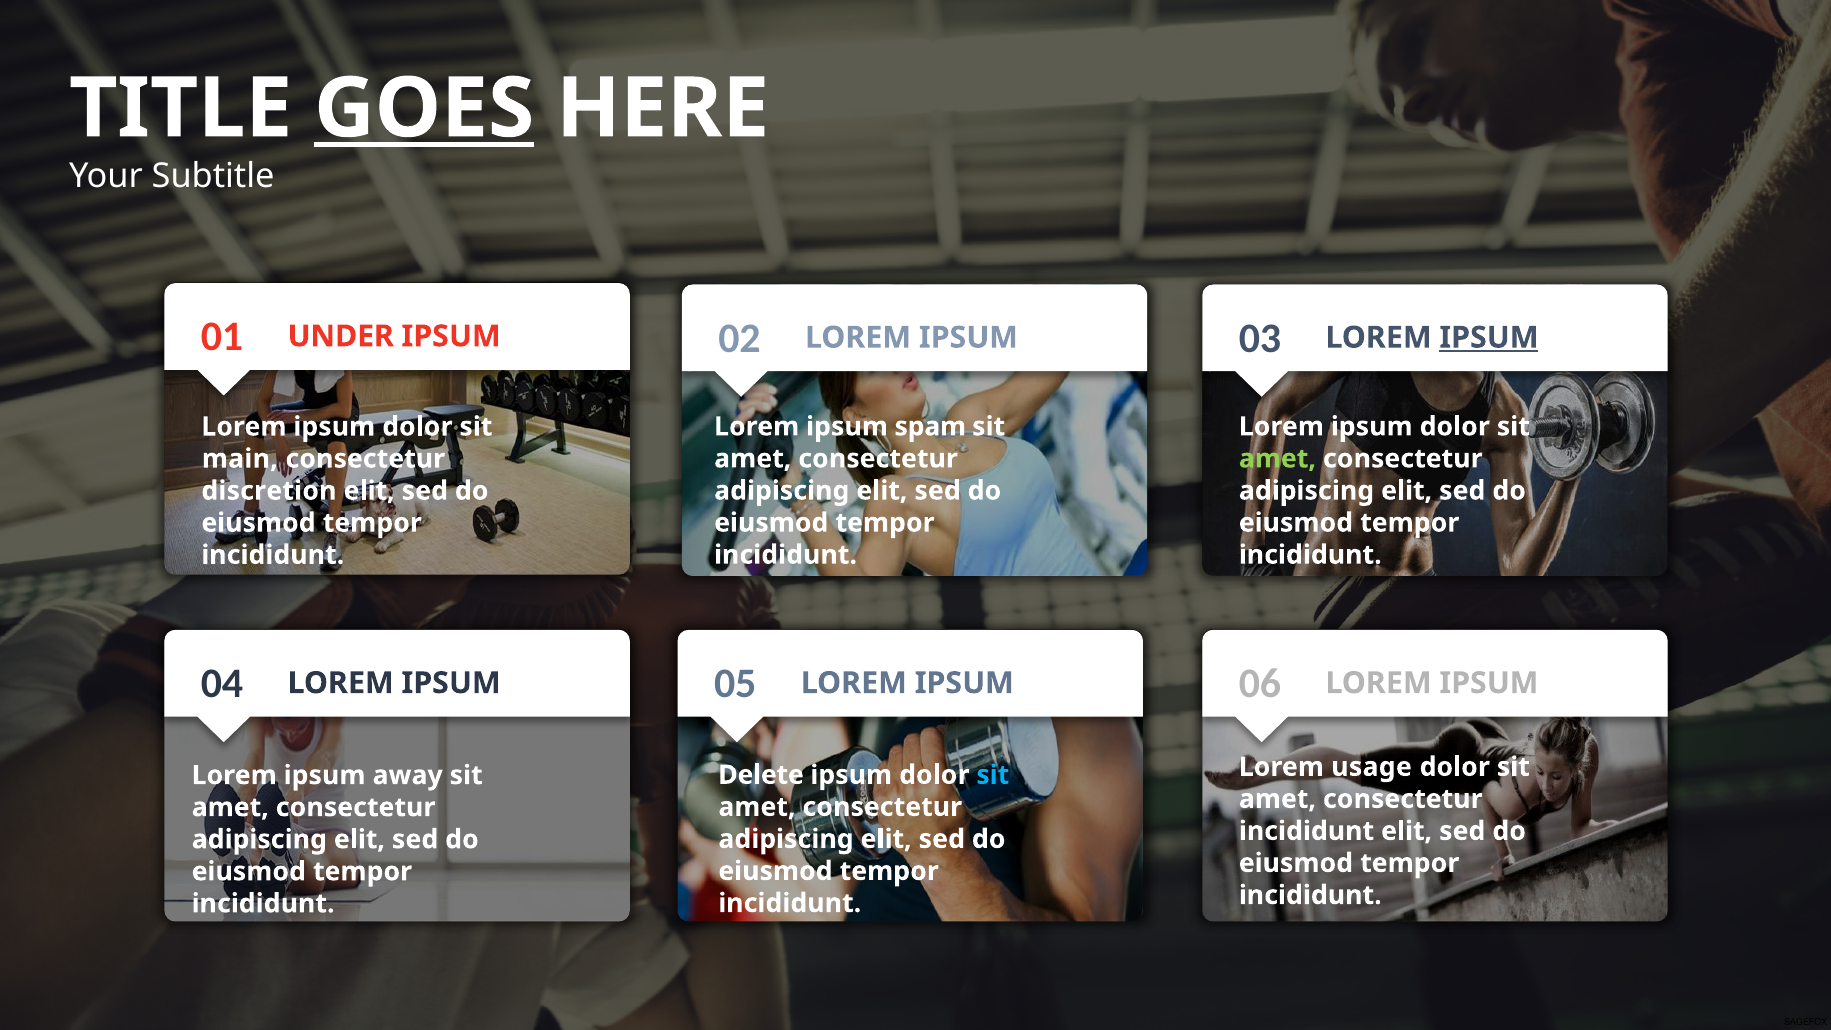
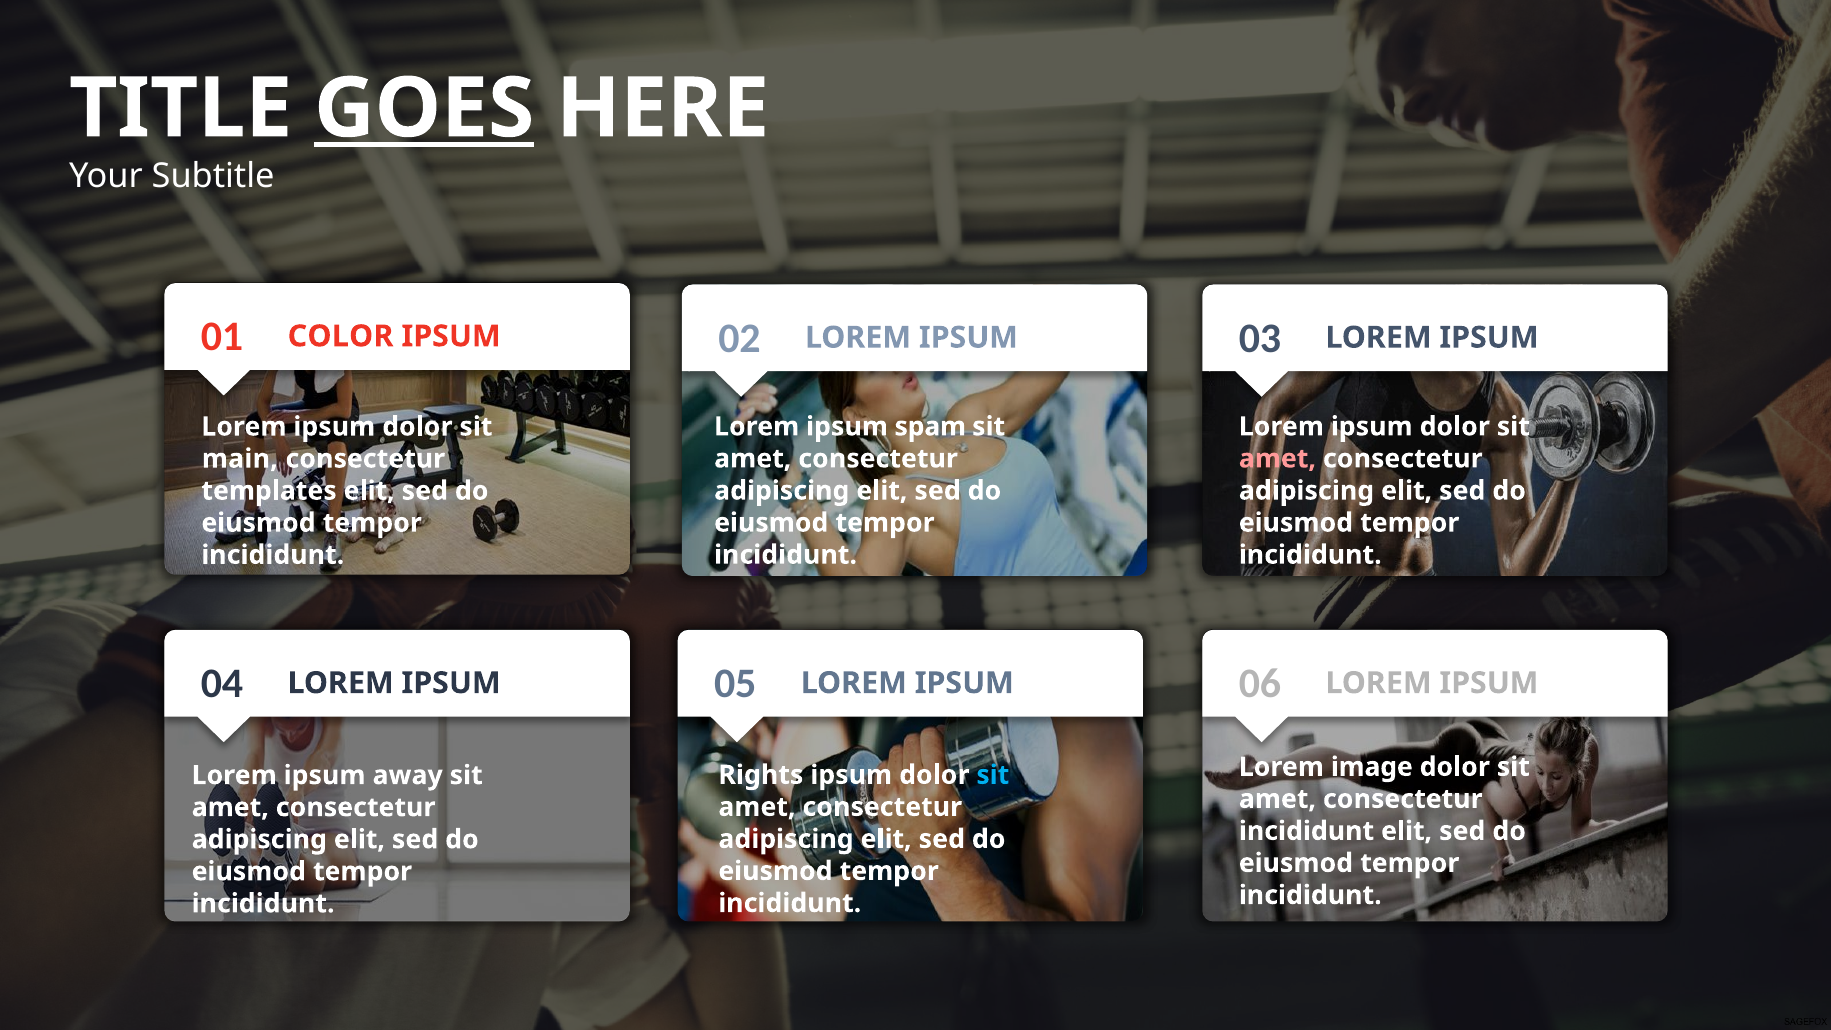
UNDER: UNDER -> COLOR
IPSUM at (1489, 338) underline: present -> none
amet at (1277, 459) colour: light green -> pink
discretion: discretion -> templates
usage: usage -> image
Delete: Delete -> Rights
